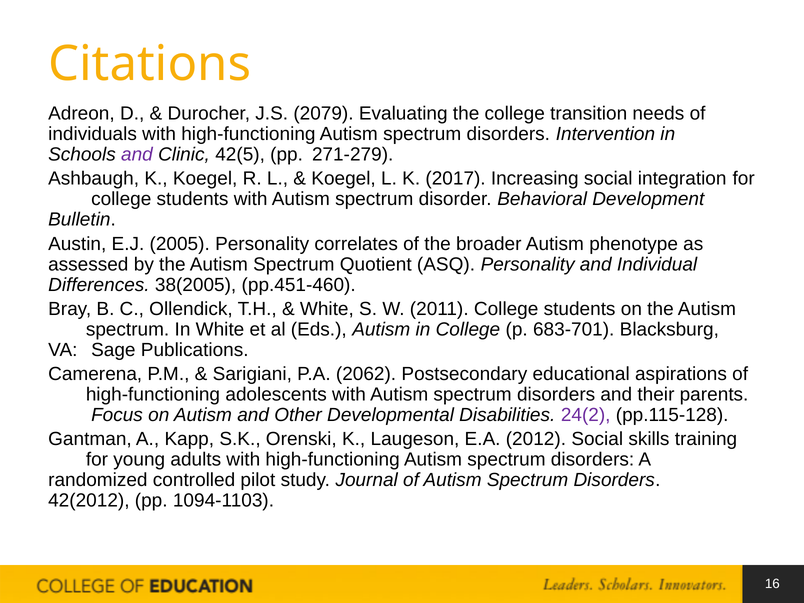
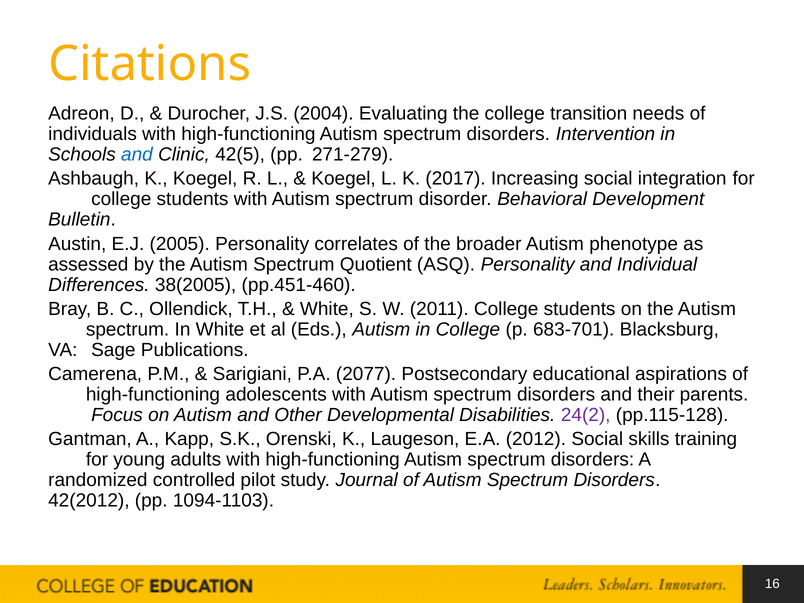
2079: 2079 -> 2004
and at (137, 155) colour: purple -> blue
2062: 2062 -> 2077
